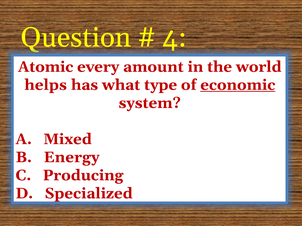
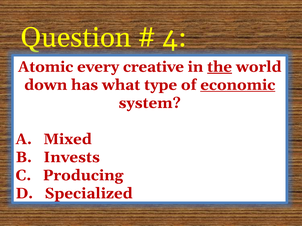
amount: amount -> creative
the underline: none -> present
helps: helps -> down
Energy: Energy -> Invests
